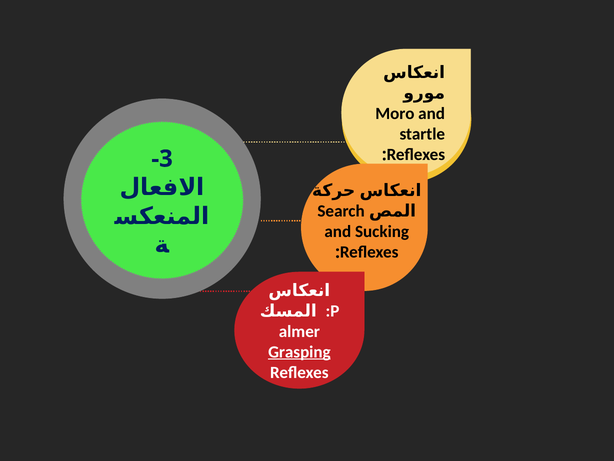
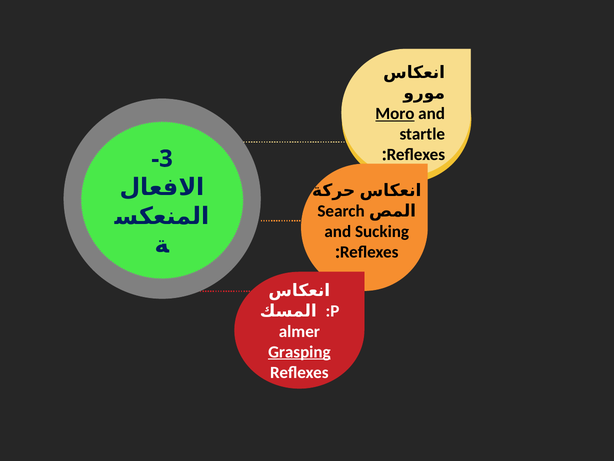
Moro underline: none -> present
